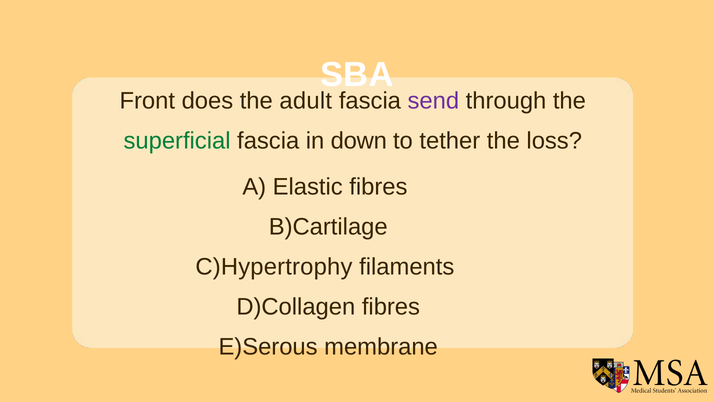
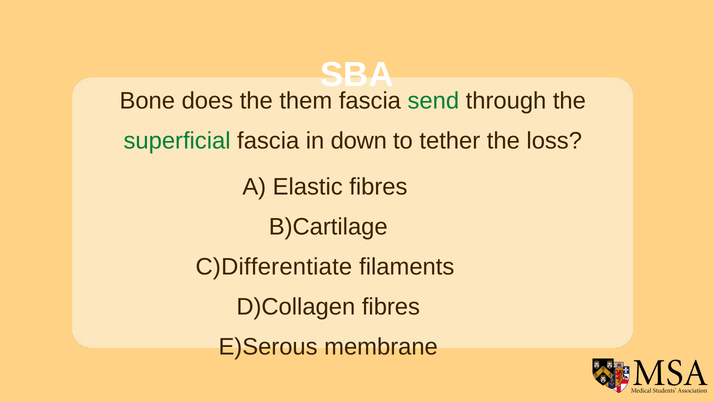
Front: Front -> Bone
adult: adult -> them
send colour: purple -> green
C)Hypertrophy: C)Hypertrophy -> C)Differentiate
